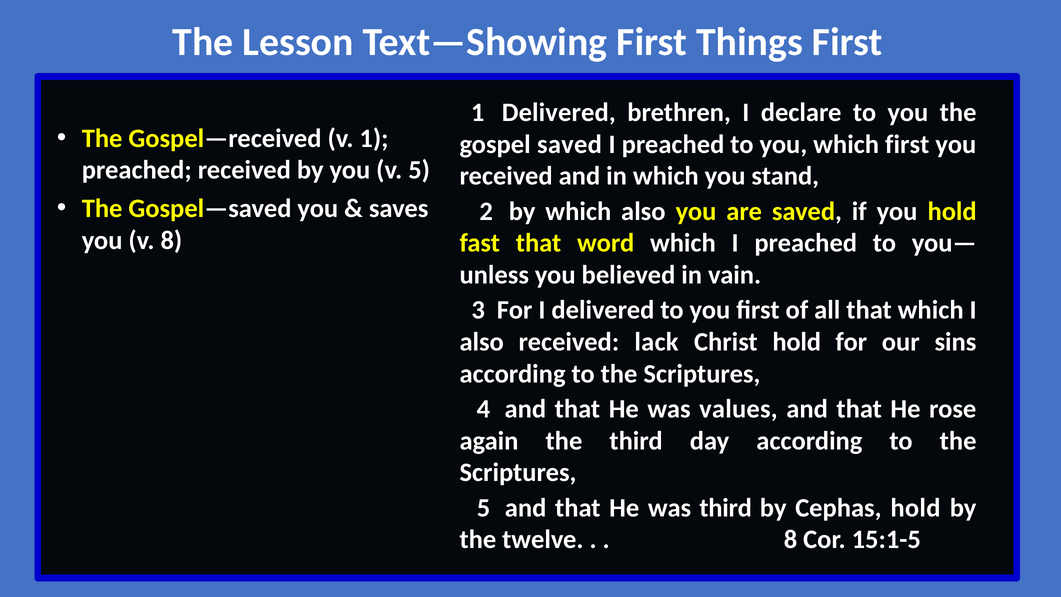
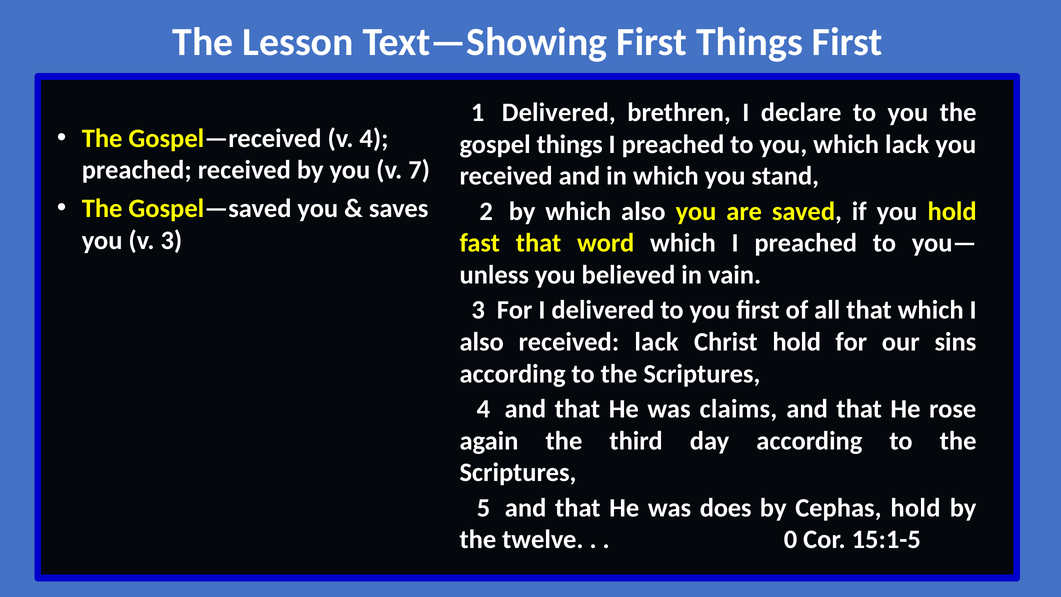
v 1: 1 -> 4
gospel saved: saved -> things
which first: first -> lack
v 5: 5 -> 7
v 8: 8 -> 3
values: values -> claims
was third: third -> does
8 at (791, 540): 8 -> 0
